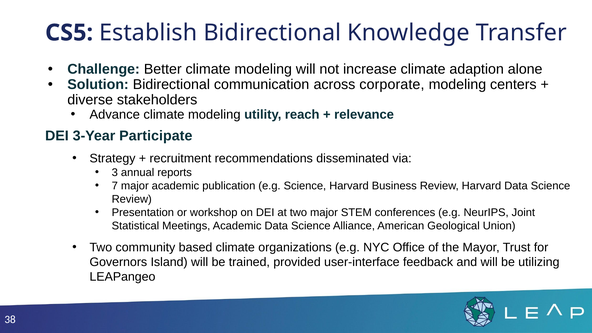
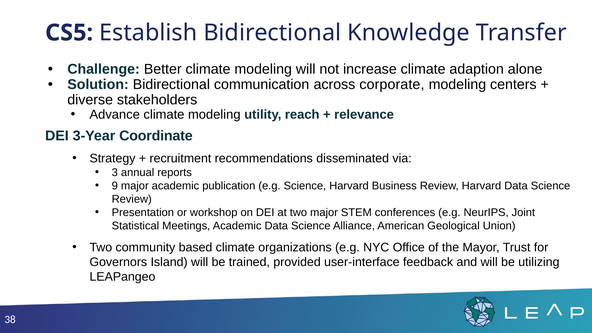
Participate: Participate -> Coordinate
7: 7 -> 9
